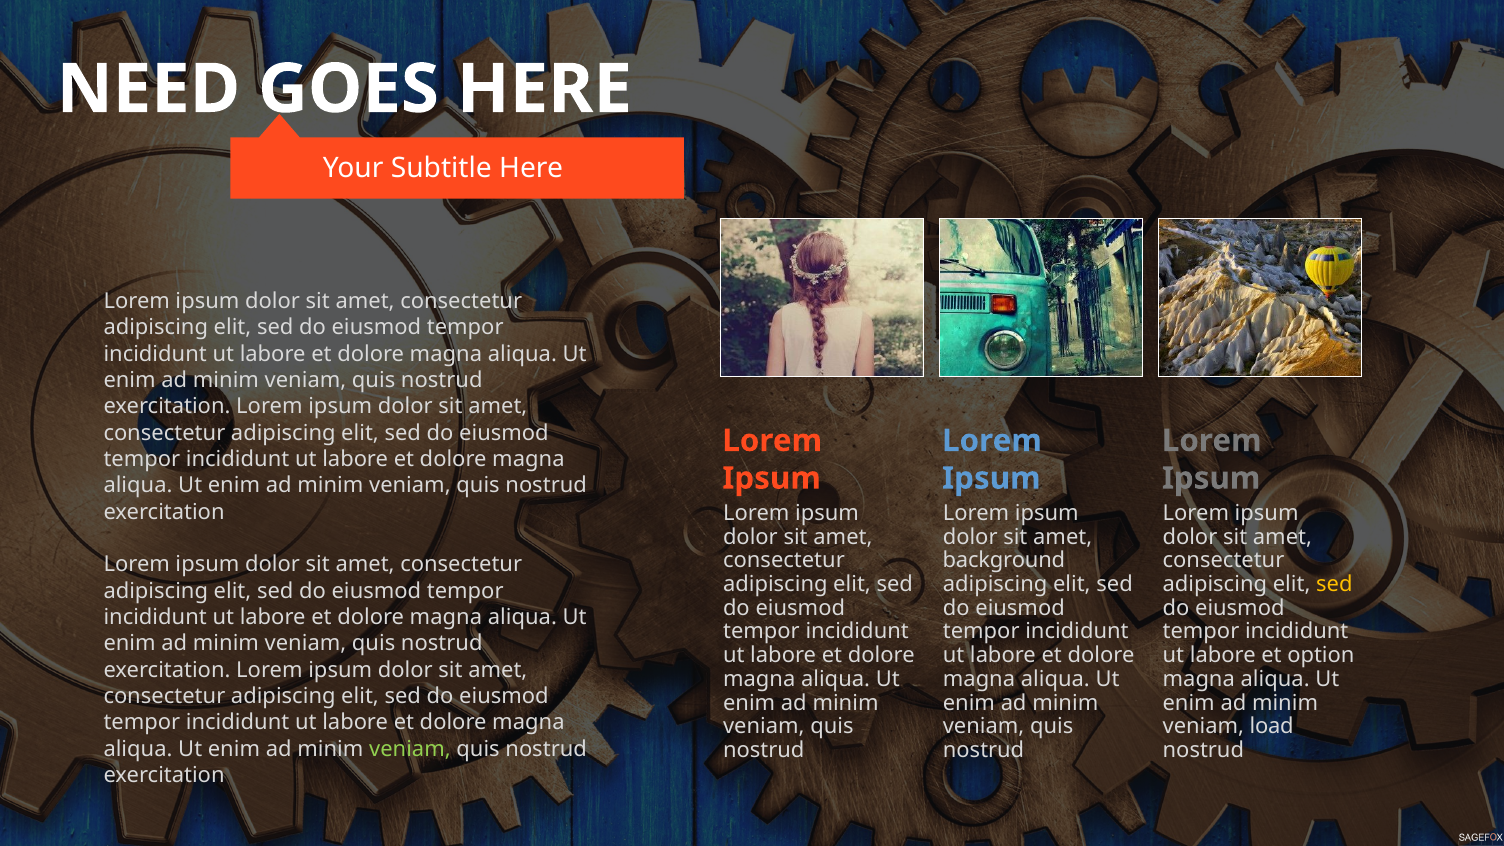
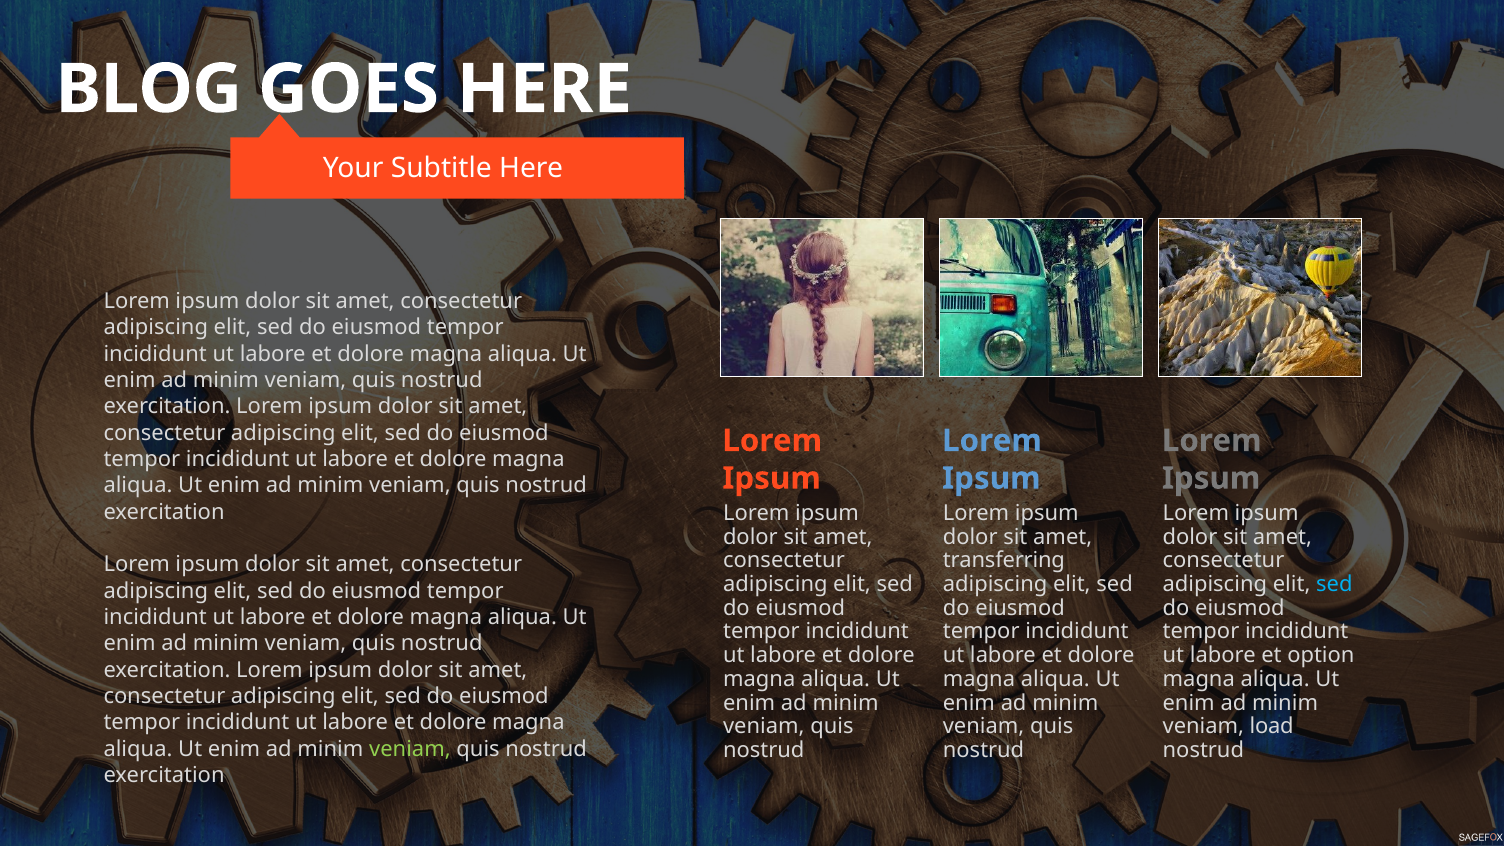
NEED: NEED -> BLOG
background: background -> transferring
sed at (1334, 584) colour: yellow -> light blue
